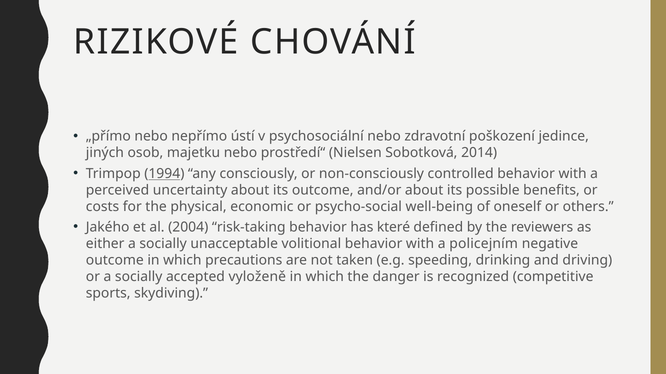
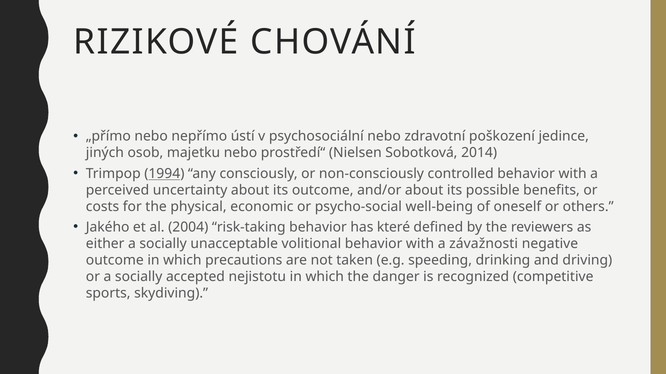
policejním: policejním -> závažnosti
vyloženě: vyloženě -> nejistotu
